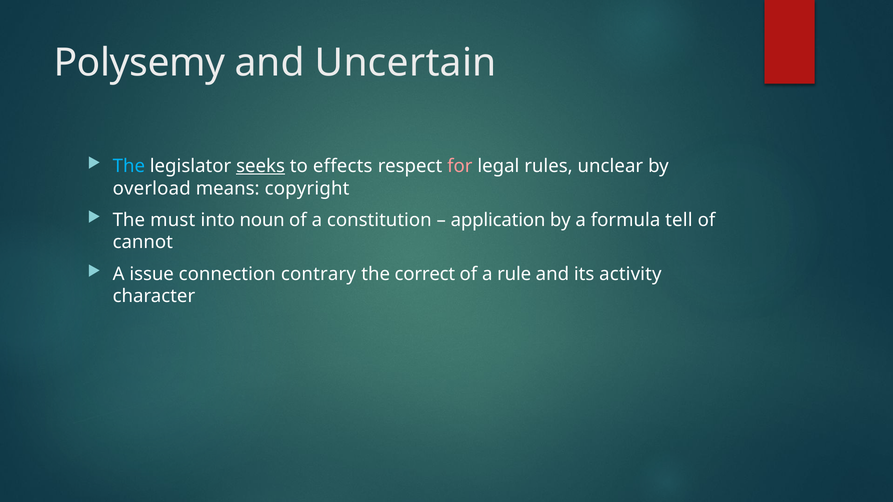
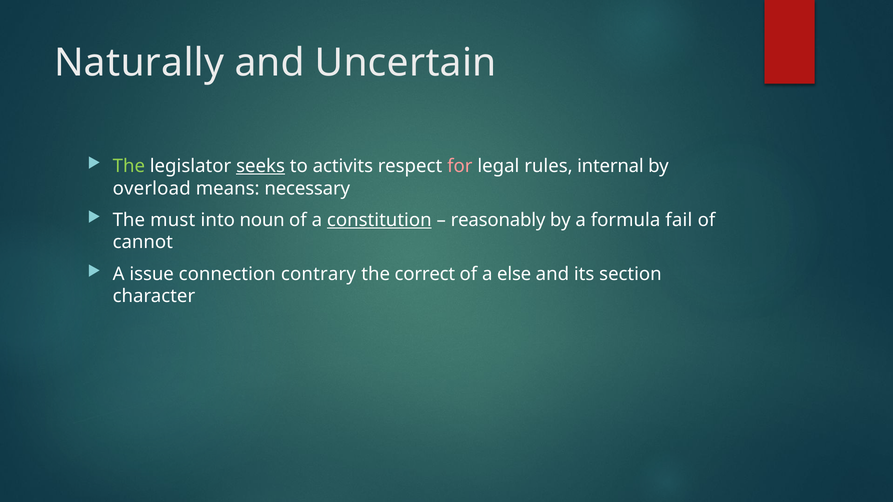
Polysemy: Polysemy -> Naturally
The at (129, 166) colour: light blue -> light green
effects: effects -> activits
unclear: unclear -> internal
copyright: copyright -> necessary
constitution underline: none -> present
application: application -> reasonably
tell: tell -> fail
rule: rule -> else
activity: activity -> section
